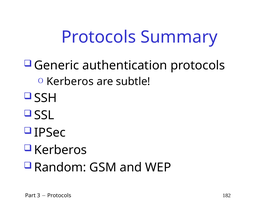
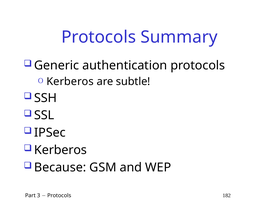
Random: Random -> Because
